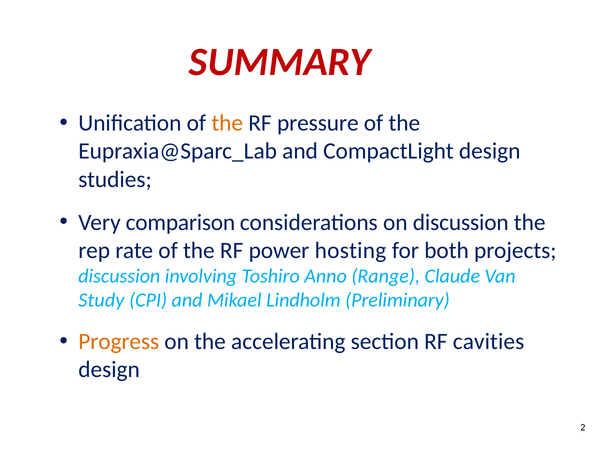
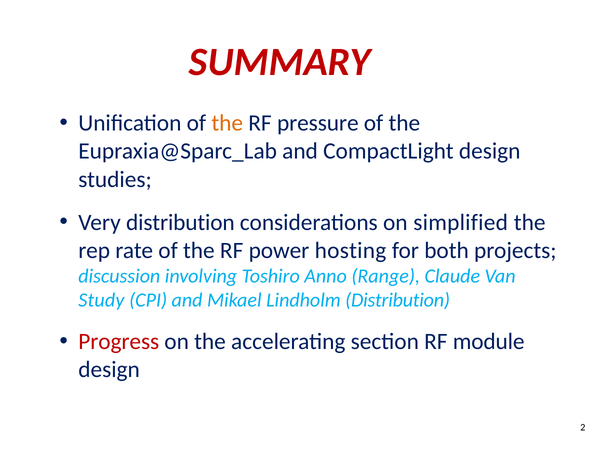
Very comparison: comparison -> distribution
on discussion: discussion -> simplified
Lindholm Preliminary: Preliminary -> Distribution
Progress colour: orange -> red
cavities: cavities -> module
